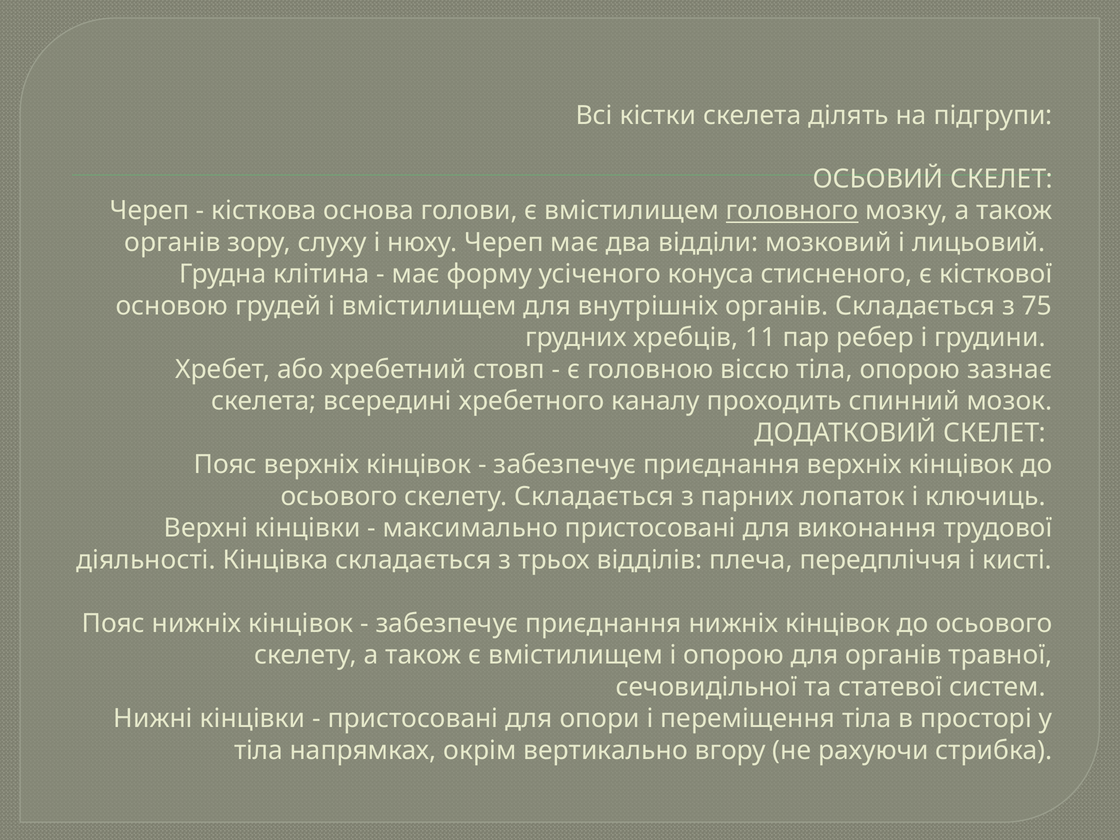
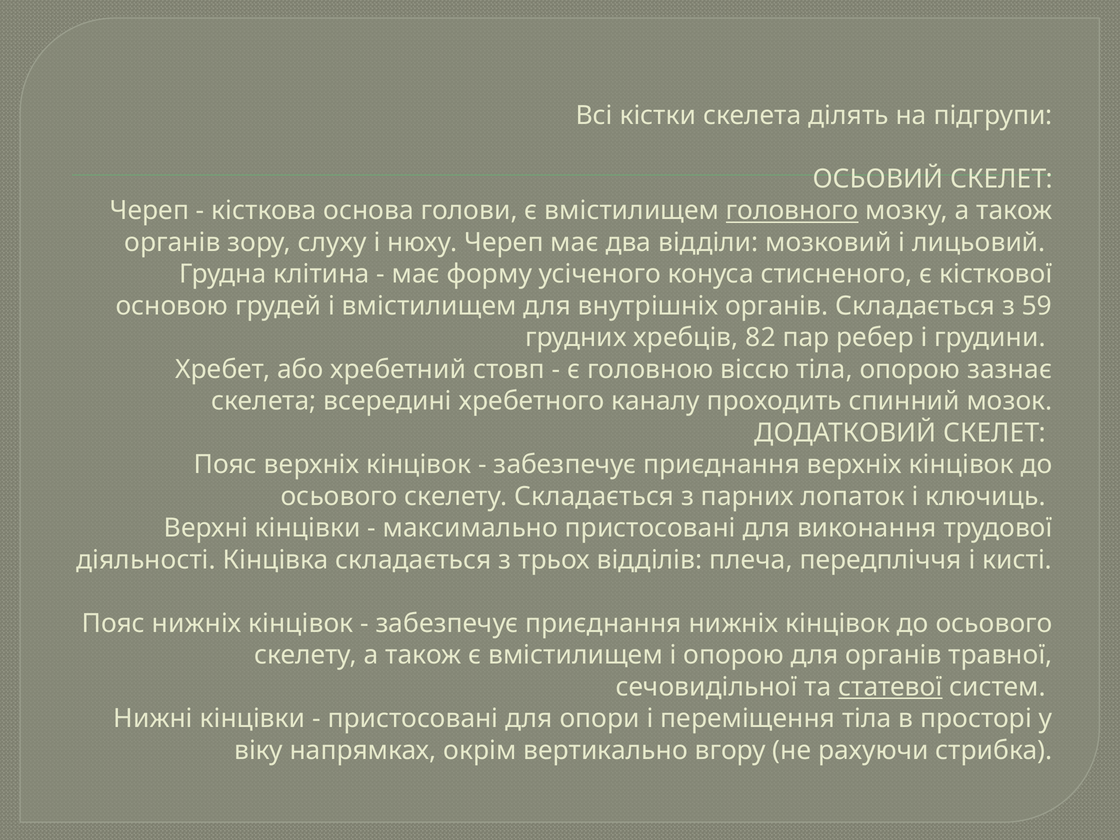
75: 75 -> 59
11: 11 -> 82
статевої underline: none -> present
тіла at (259, 750): тіла -> віку
